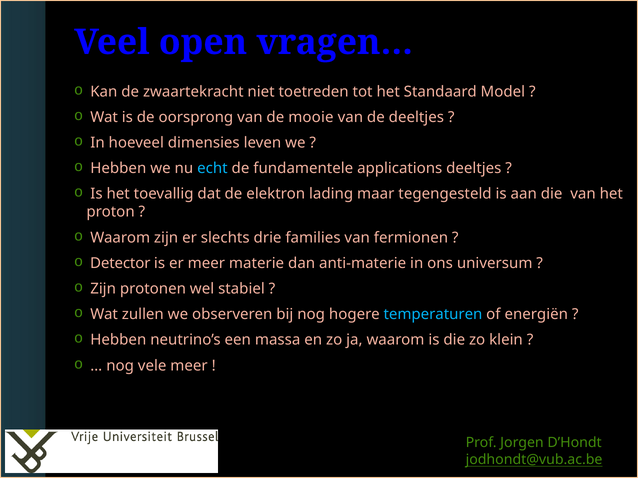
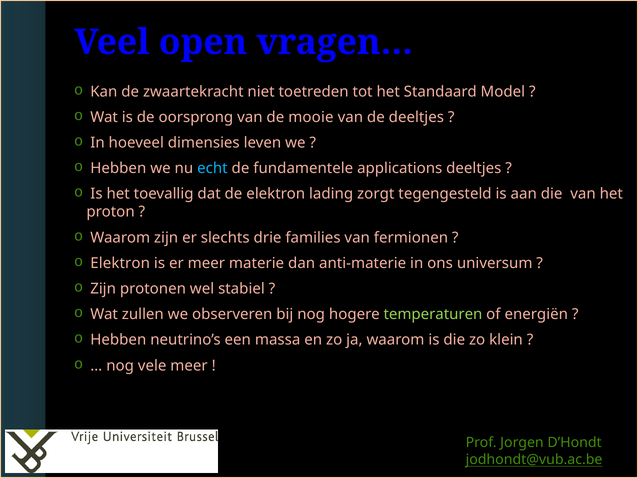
maar: maar -> zorgt
Detector at (120, 263): Detector -> Elektron
temperaturen colour: light blue -> light green
